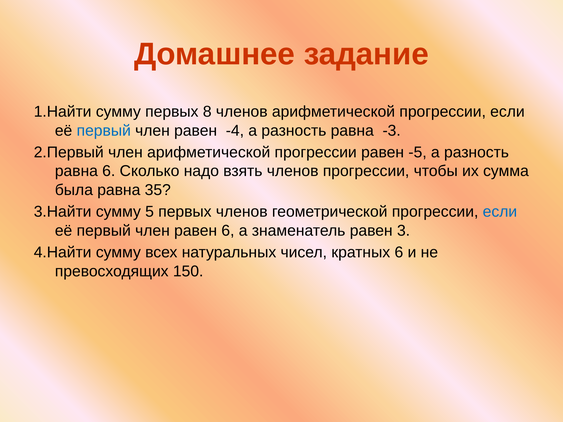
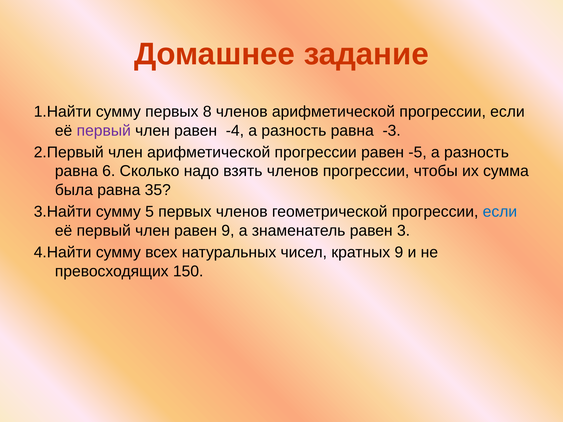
первый at (104, 131) colour: blue -> purple
равен 6: 6 -> 9
кратных 6: 6 -> 9
